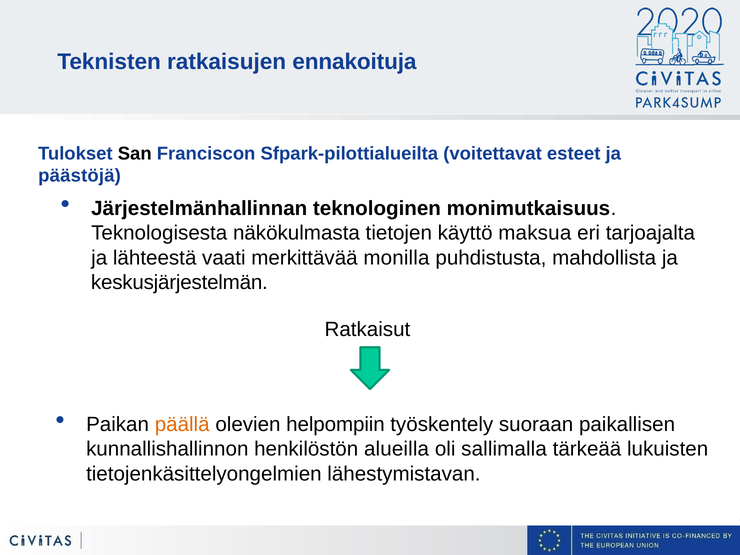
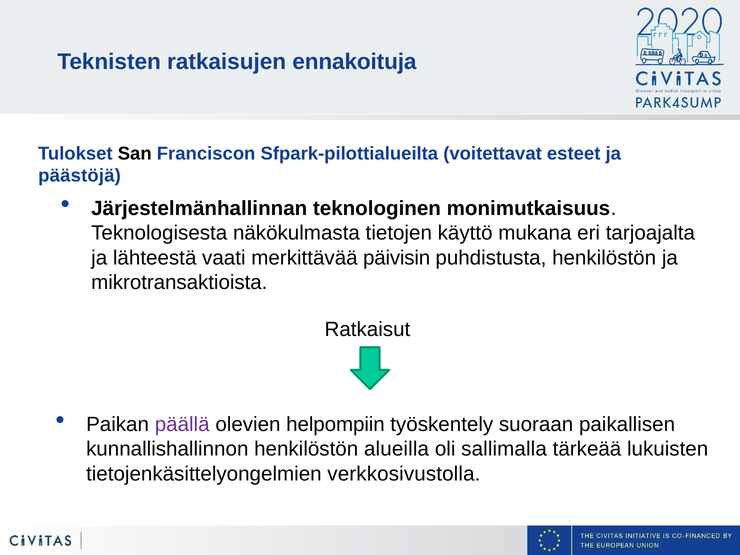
maksua: maksua -> mukana
monilla: monilla -> päivisin
puhdistusta mahdollista: mahdollista -> henkilöstön
keskusjärjestelmän: keskusjärjestelmän -> mikrotransaktioista
päällä colour: orange -> purple
lähestymistavan: lähestymistavan -> verkkosivustolla
